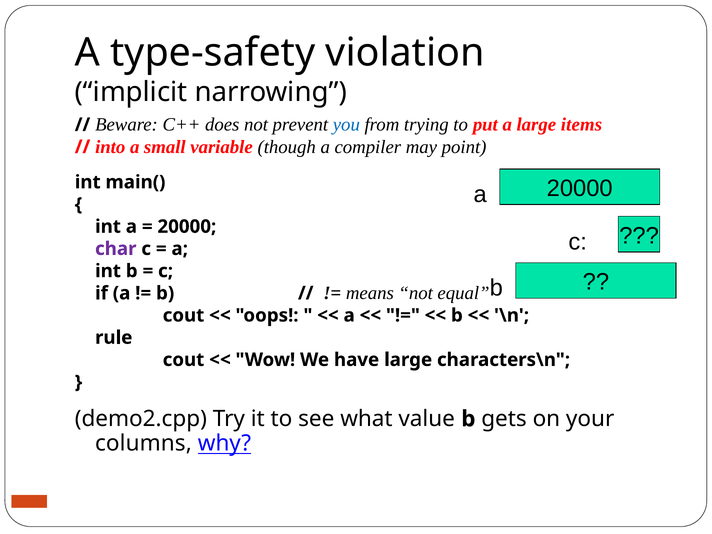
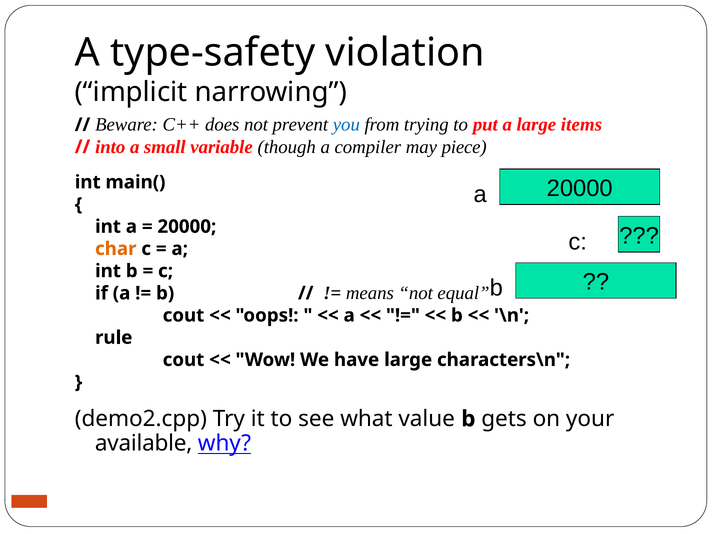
point: point -> piece
char colour: purple -> orange
columns: columns -> available
